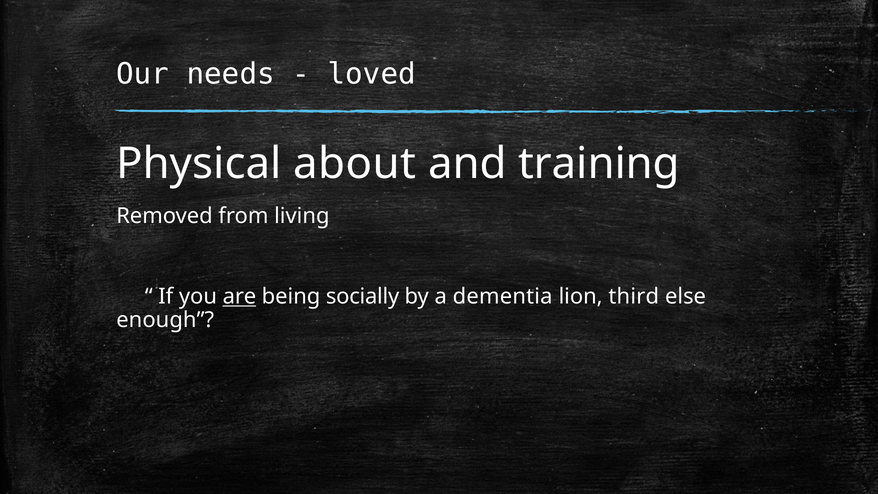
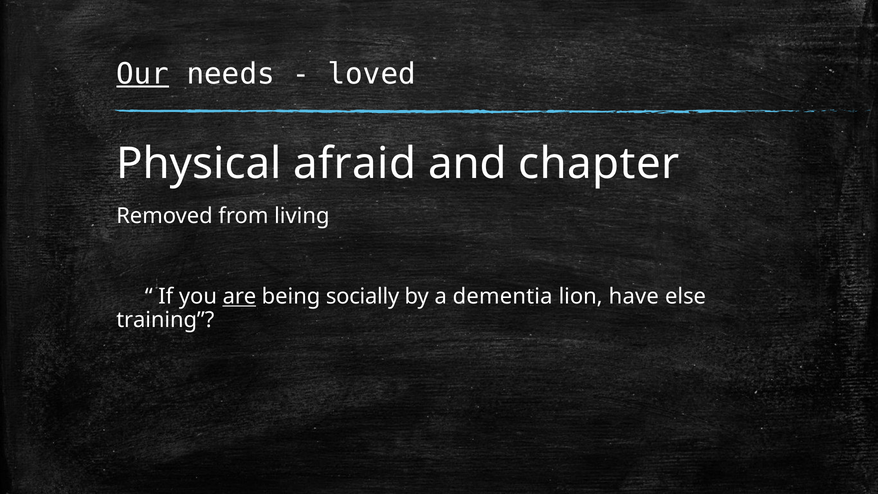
Our underline: none -> present
about: about -> afraid
training: training -> chapter
third: third -> have
enough: enough -> training
